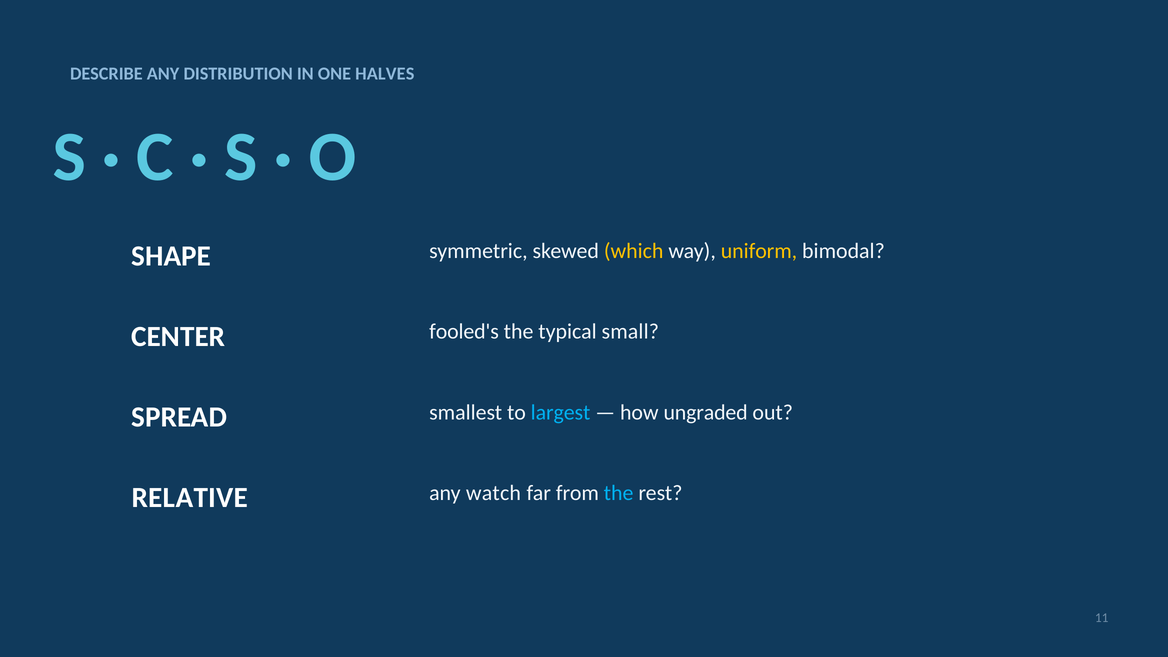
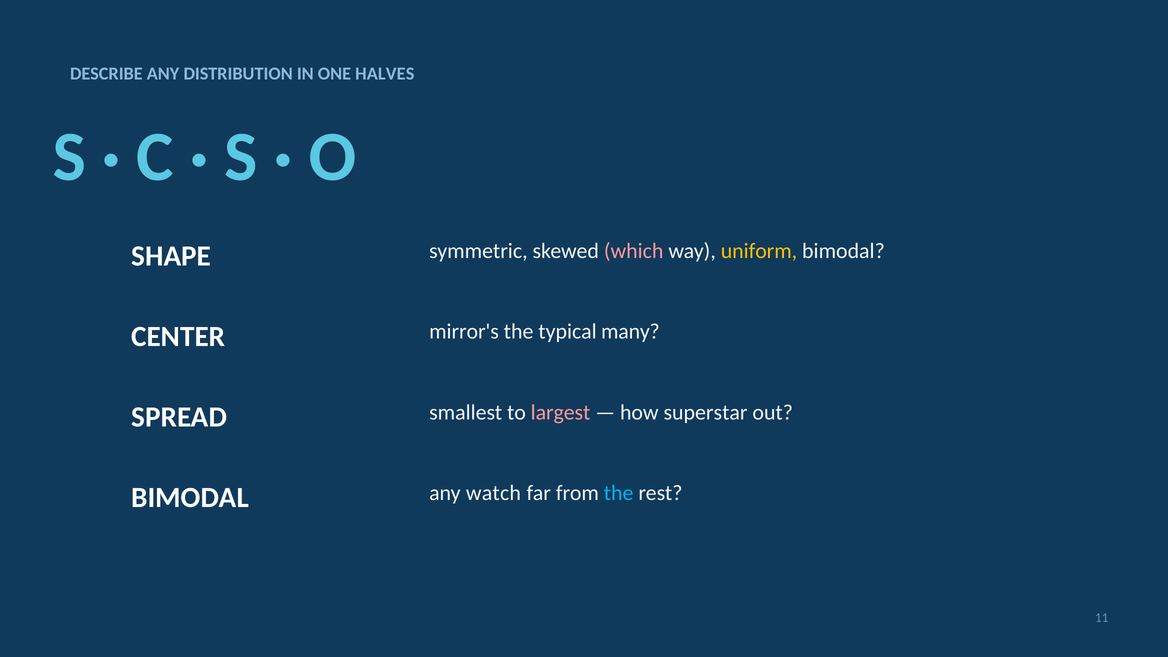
which colour: yellow -> pink
fooled's: fooled's -> mirror's
small: small -> many
largest colour: light blue -> pink
ungraded: ungraded -> superstar
RELATIVE at (190, 498): RELATIVE -> BIMODAL
